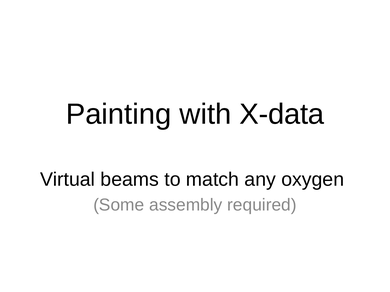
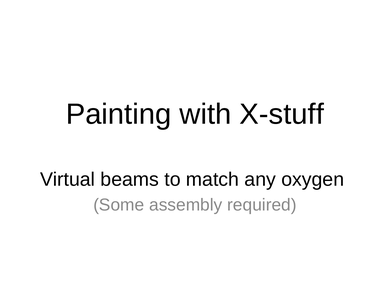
X-data: X-data -> X-stuff
